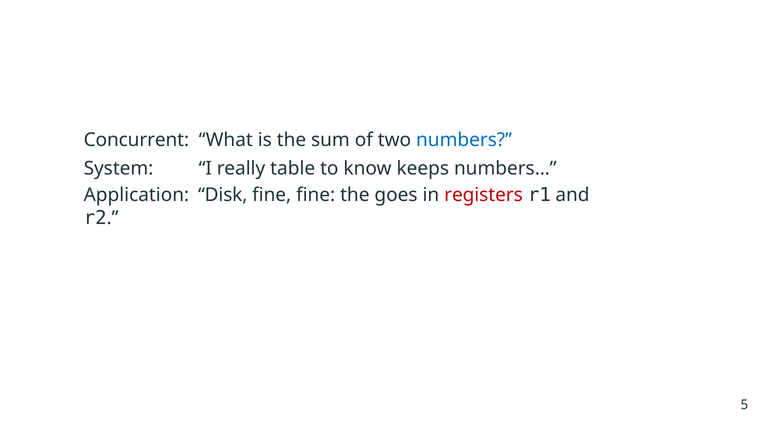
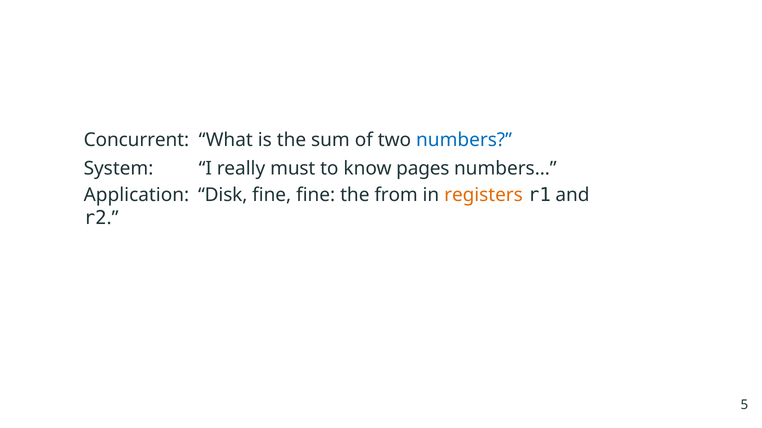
table: table -> must
keeps: keeps -> pages
goes: goes -> from
registers colour: red -> orange
